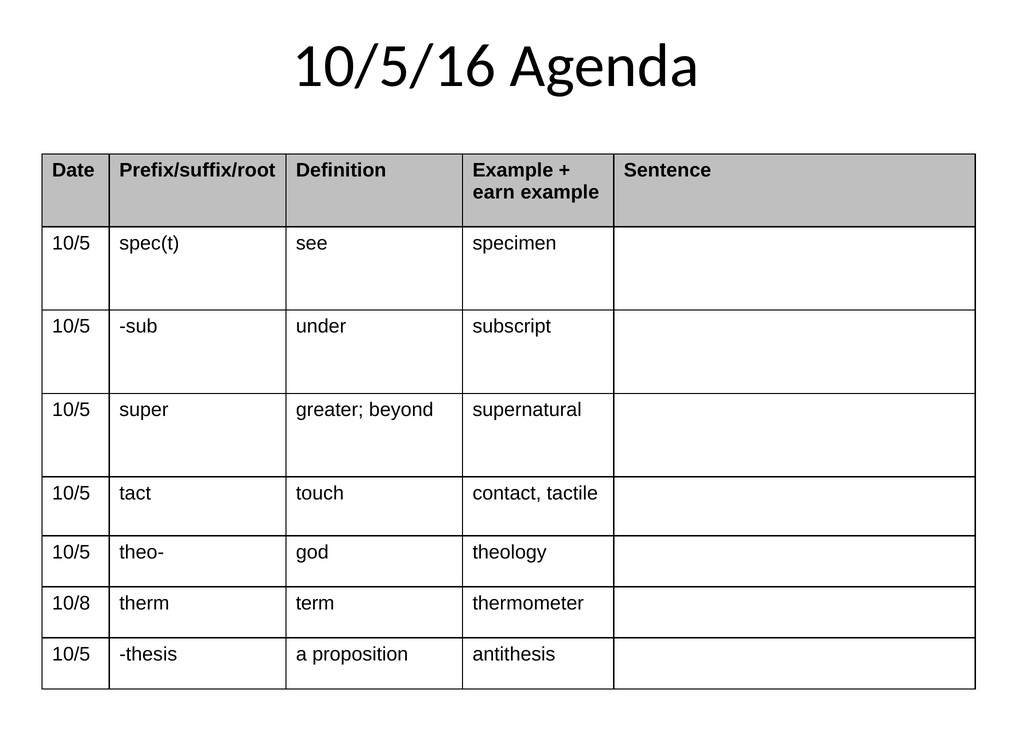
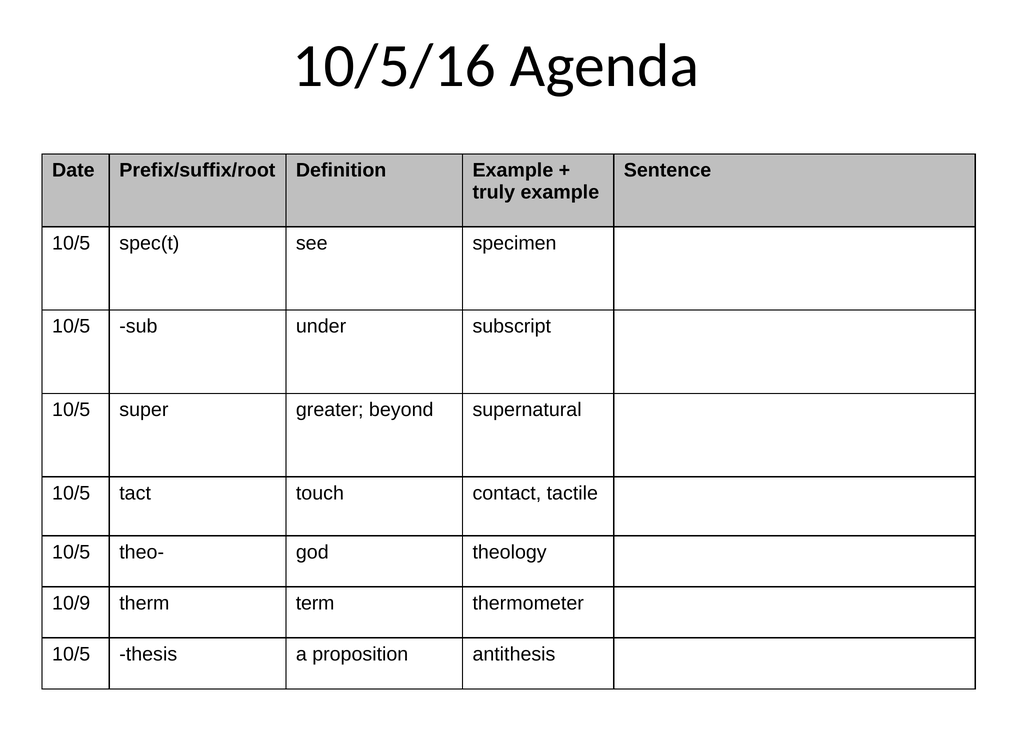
earn: earn -> truly
10/8: 10/8 -> 10/9
